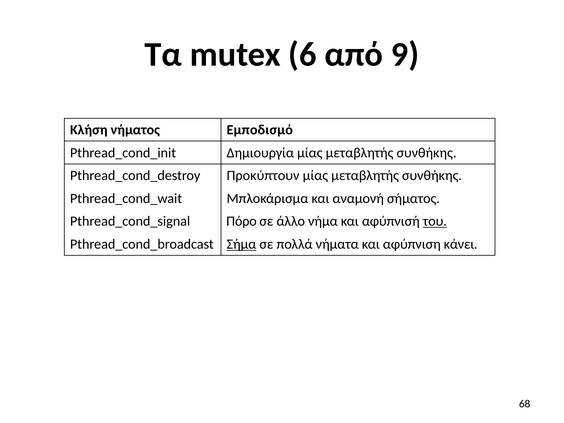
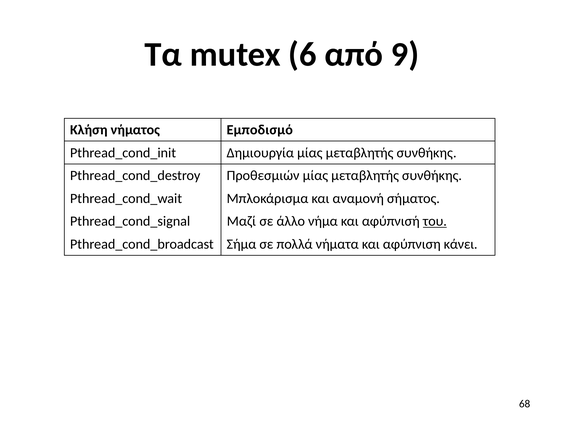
Προκύπτουν: Προκύπτουν -> Προθεσμιών
Πόρο: Πόρο -> Μαζί
Σήμα underline: present -> none
